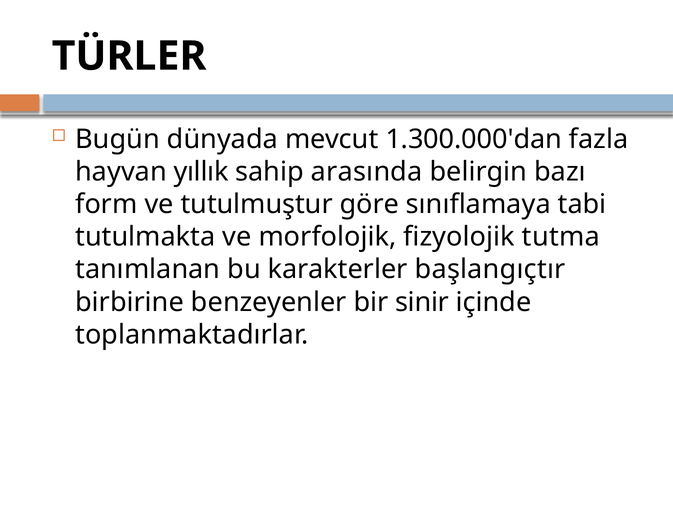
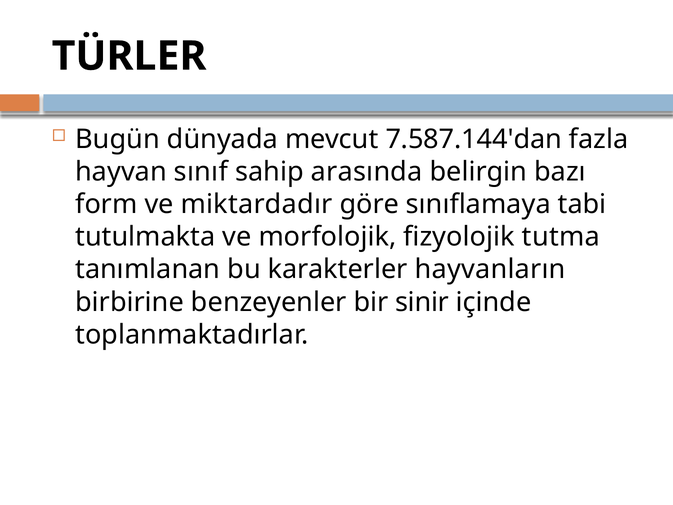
1.300.000'dan: 1.300.000'dan -> 7.587.144'dan
yıllık: yıllık -> sınıf
tutulmuştur: tutulmuştur -> miktardadır
başlangıçtır: başlangıçtır -> hayvanların
